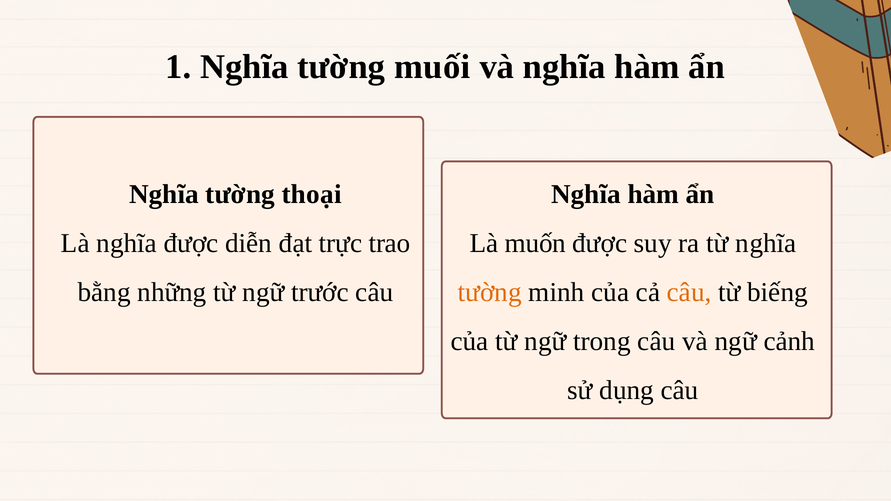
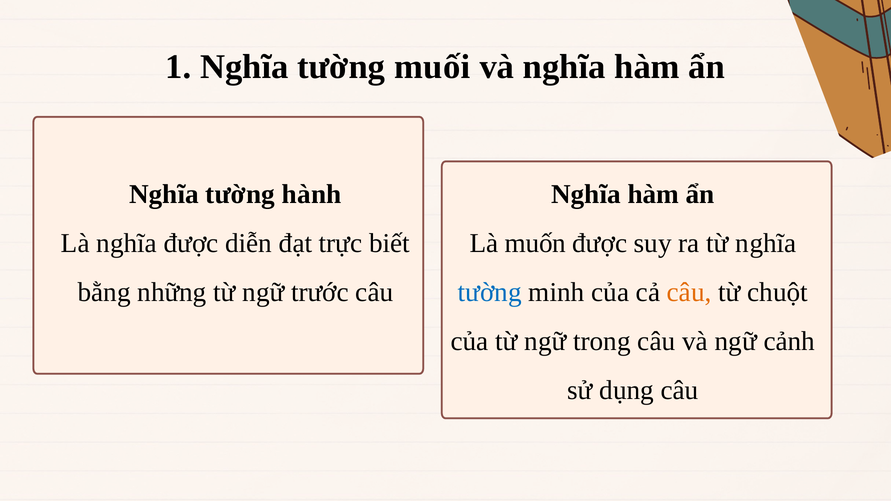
thoại: thoại -> hành
trao: trao -> biết
tường at (490, 293) colour: orange -> blue
biếng: biếng -> chuột
